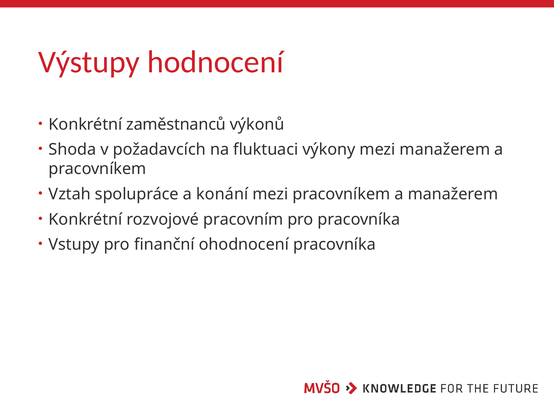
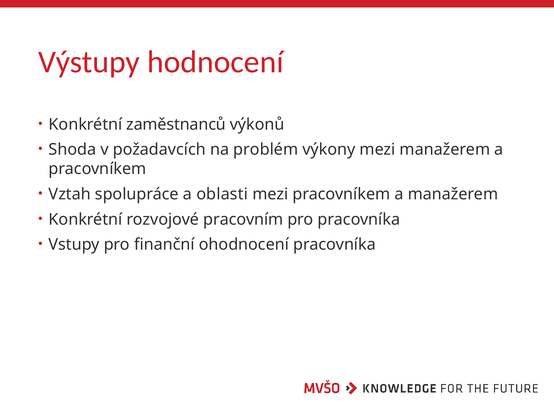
fluktuaci: fluktuaci -> problém
konání: konání -> oblasti
